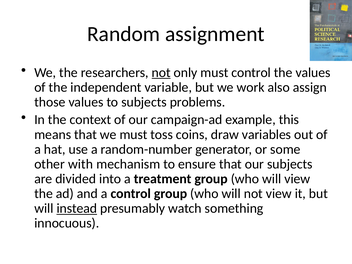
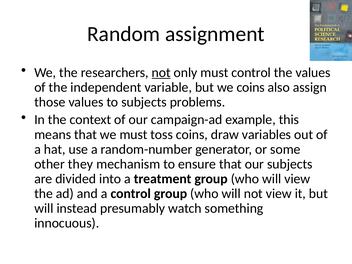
we work: work -> coins
with: with -> they
instead underline: present -> none
